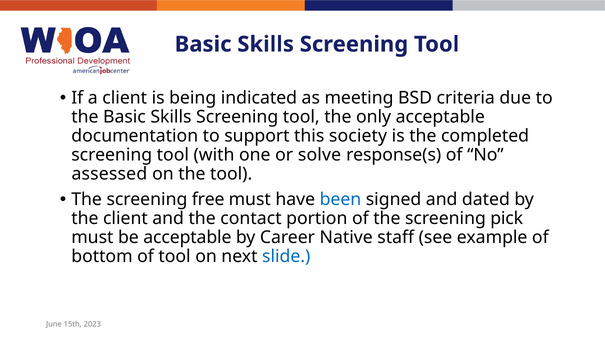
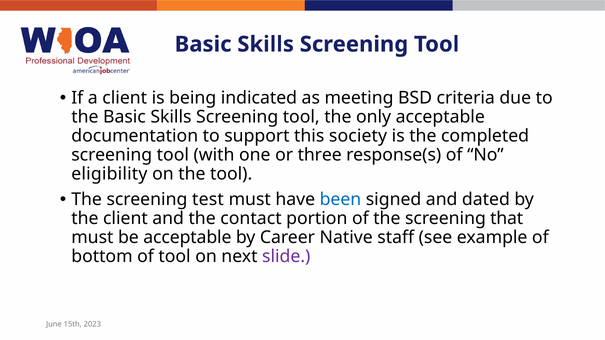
solve: solve -> three
assessed: assessed -> eligibility
free: free -> test
pick: pick -> that
slide colour: blue -> purple
